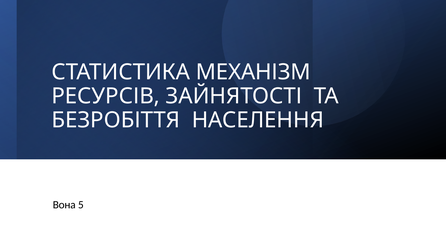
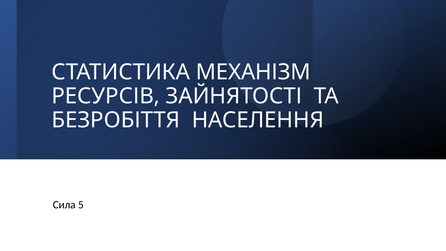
Вона: Вона -> Сила
